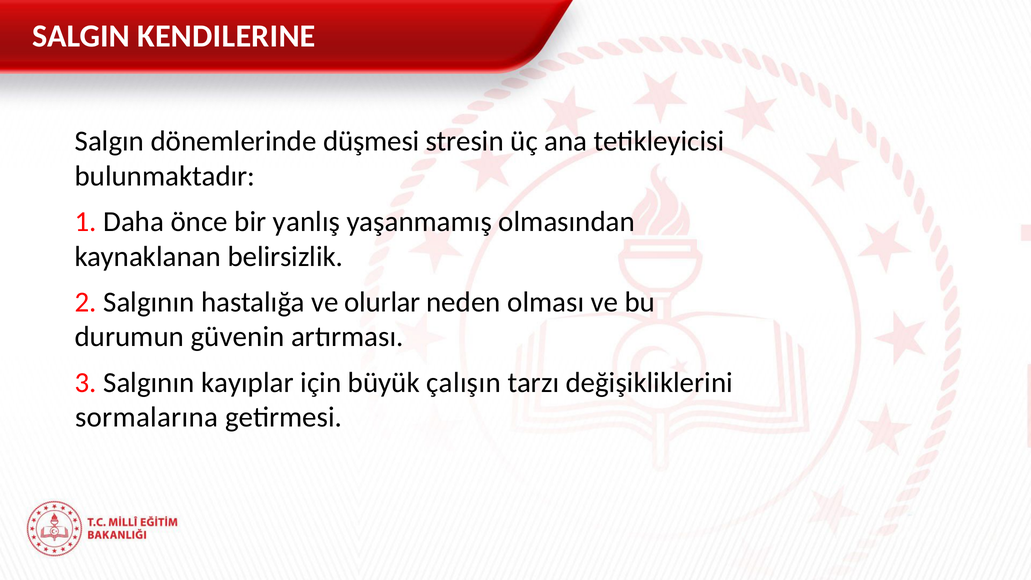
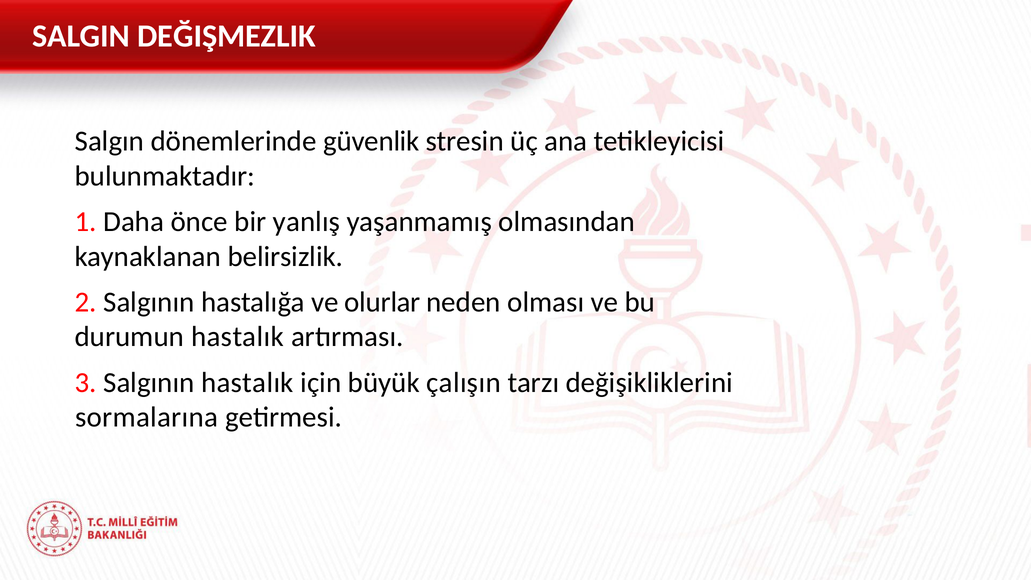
KENDILERINE: KENDILERINE -> DEĞIŞMEZLIK
düşmesi: düşmesi -> güvenlik
durumun güvenin: güvenin -> hastalık
Salgının kayıplar: kayıplar -> hastalık
